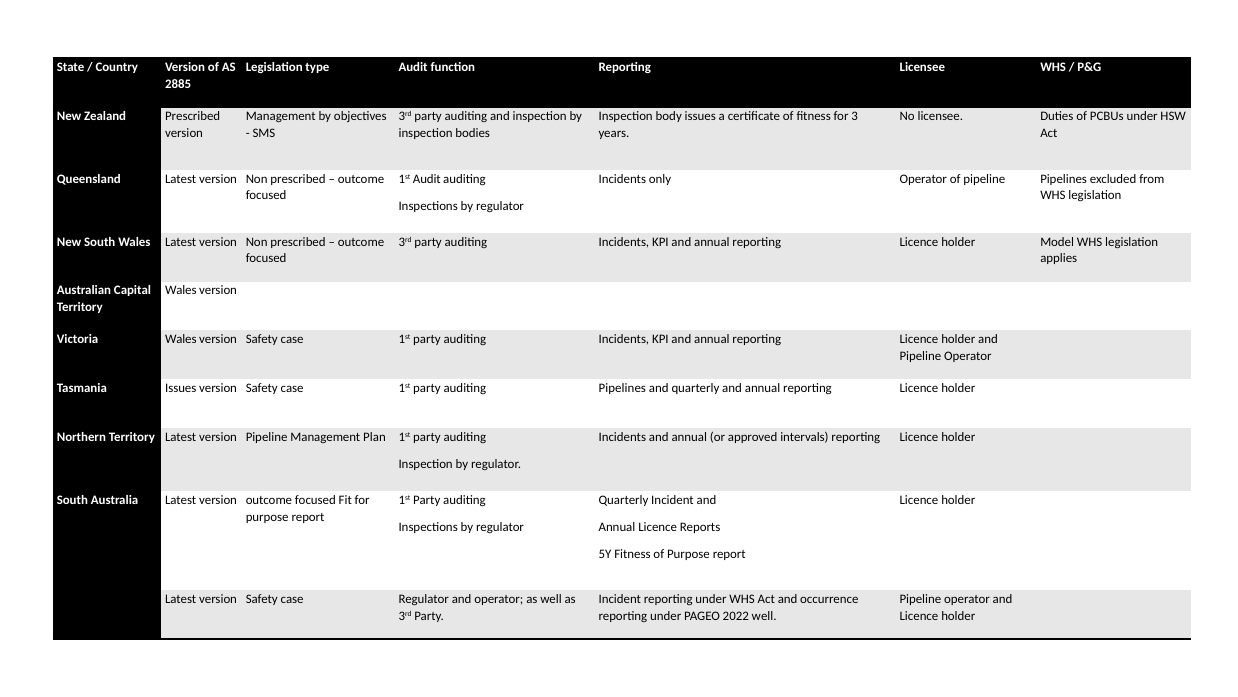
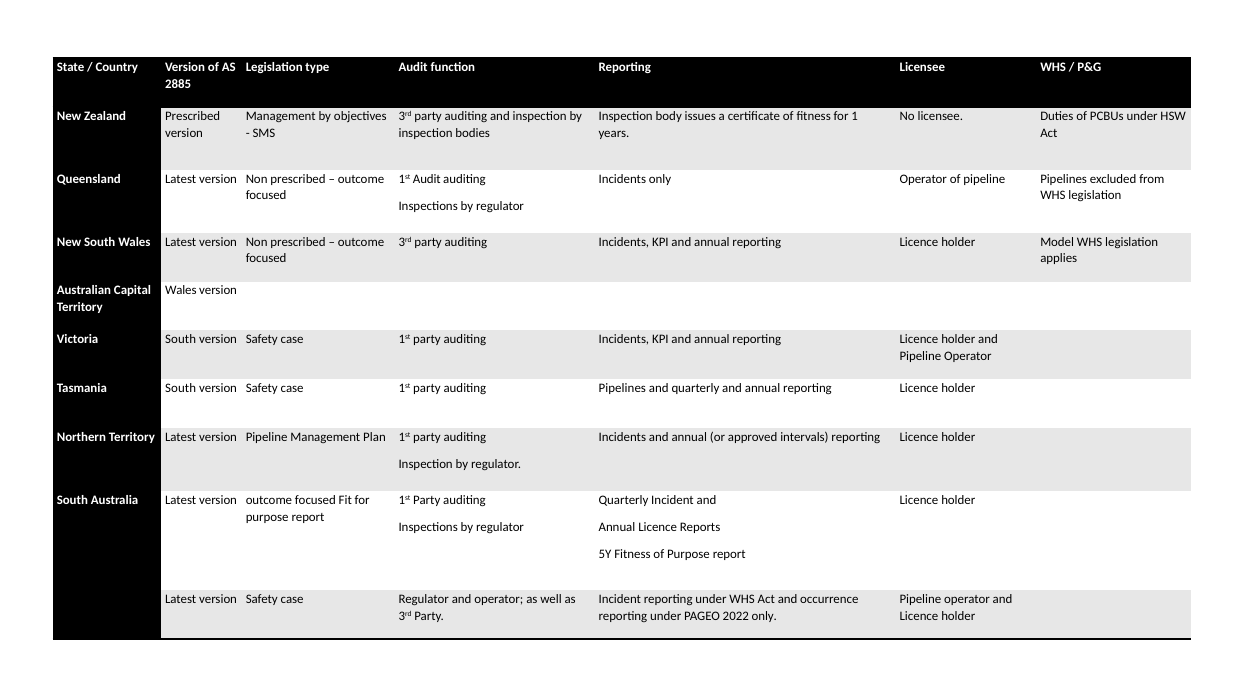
3: 3 -> 1
Victoria Wales: Wales -> South
Tasmania Issues: Issues -> South
2022 well: well -> only
